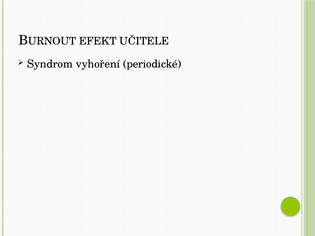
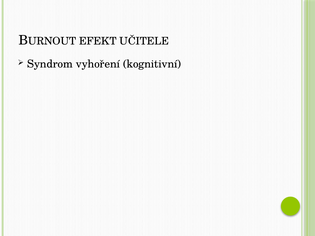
periodické: periodické -> kognitivní
